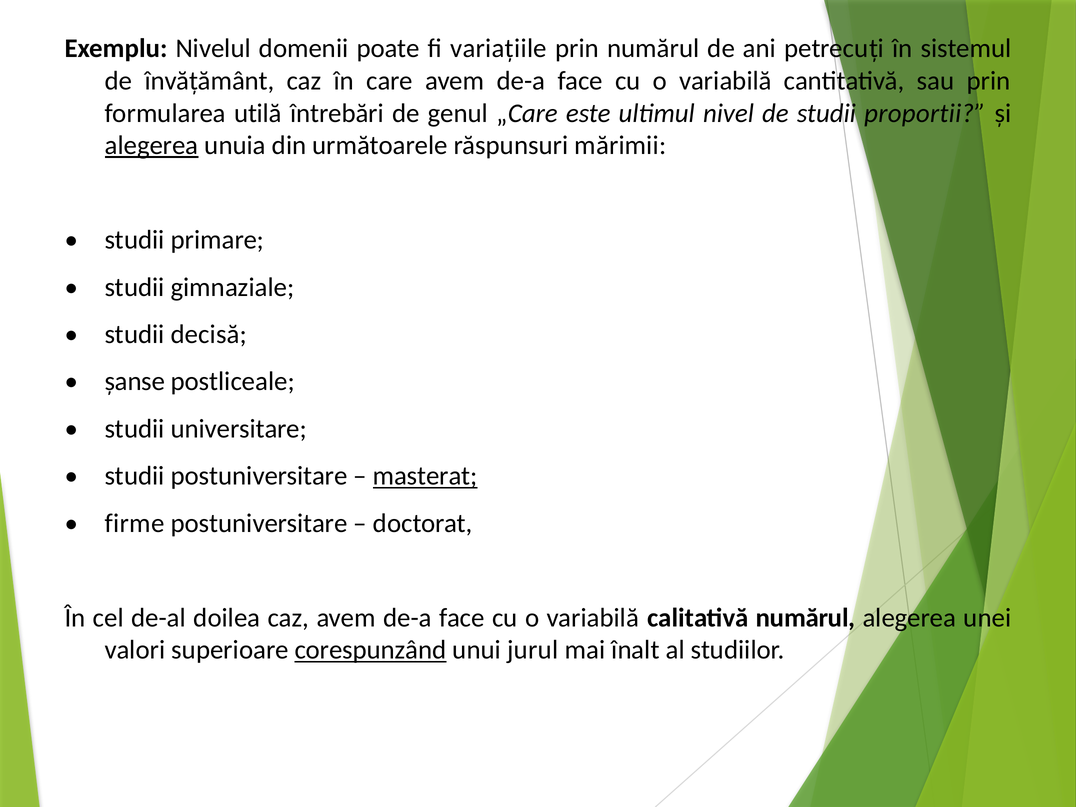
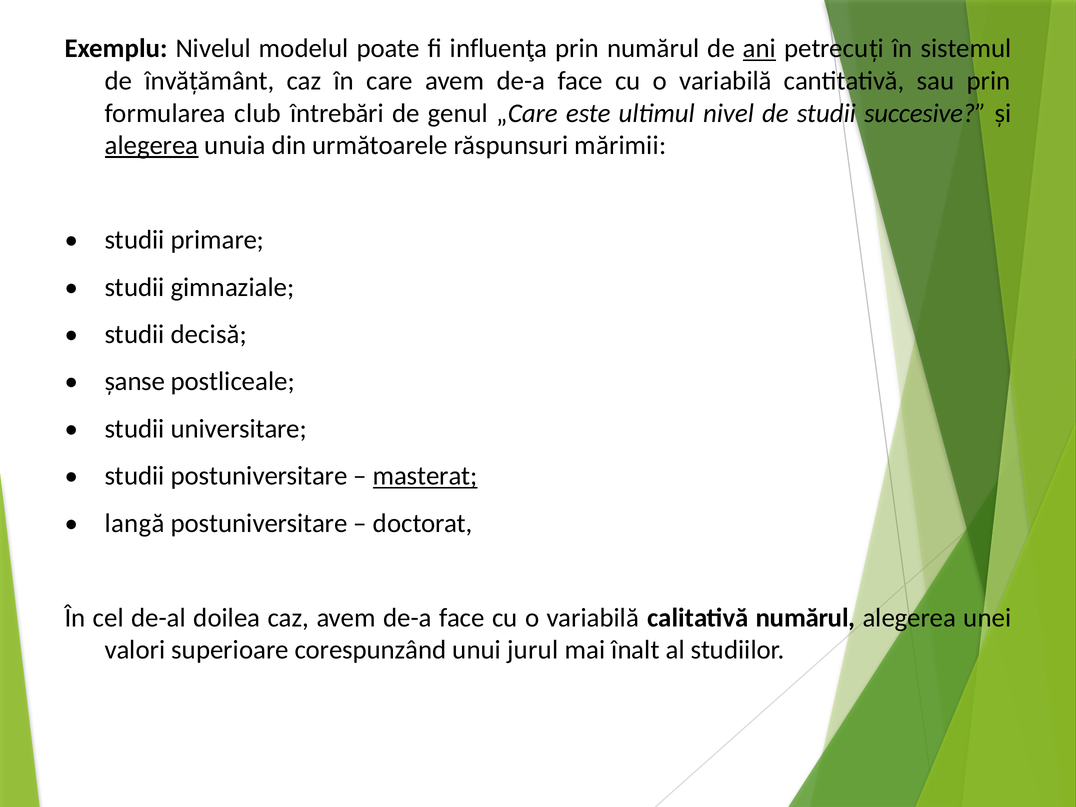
domenii: domenii -> modelul
variațiile: variațiile -> influenţa
ani underline: none -> present
utilă: utilă -> club
proportii: proportii -> succesive
firme: firme -> langă
corespunzând underline: present -> none
